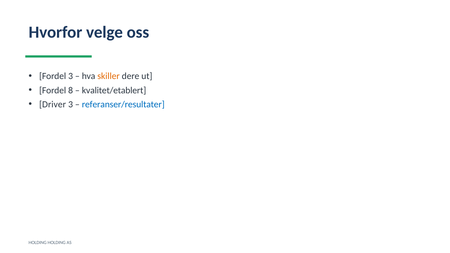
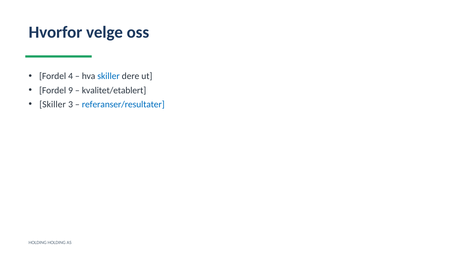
Fordel 3: 3 -> 4
skiller at (109, 76) colour: orange -> blue
8: 8 -> 9
Driver at (53, 104): Driver -> Skiller
